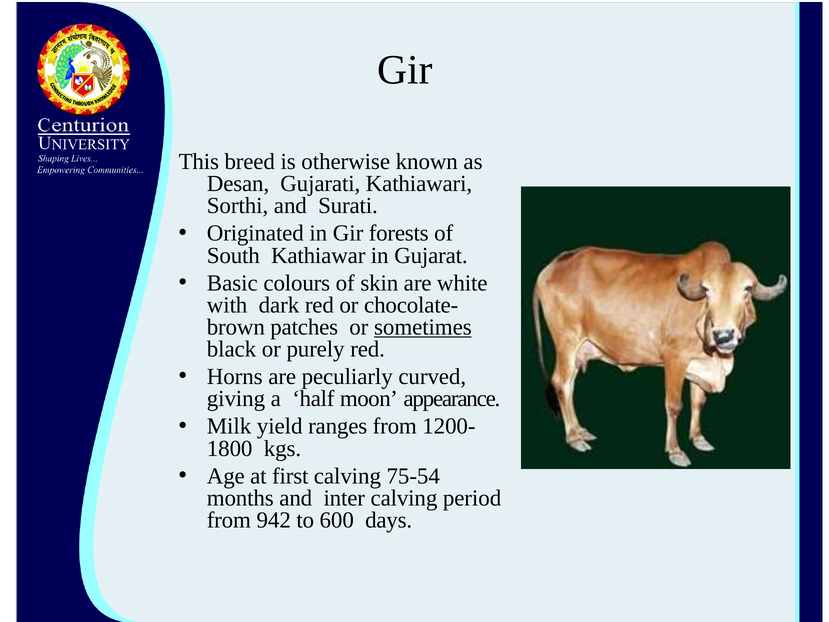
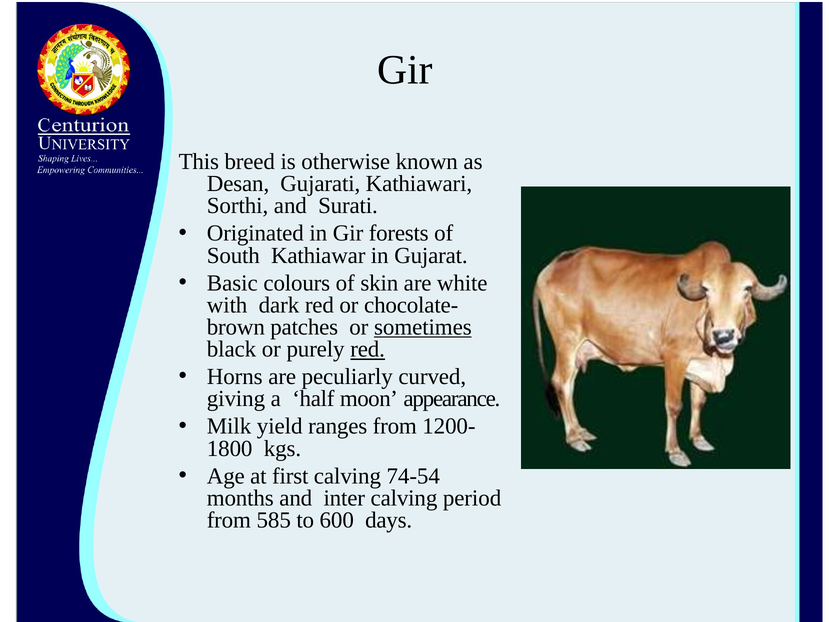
red at (368, 349) underline: none -> present
75-54: 75-54 -> 74-54
942: 942 -> 585
